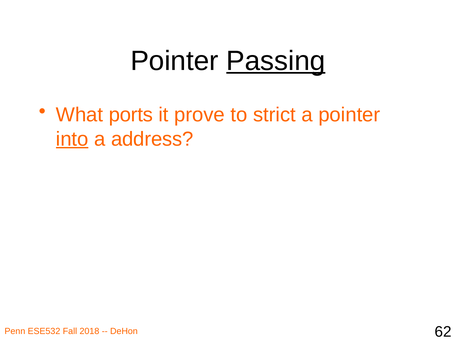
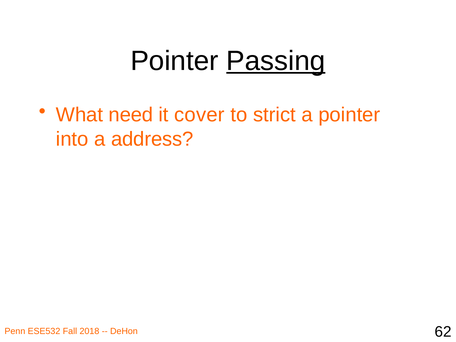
ports: ports -> need
prove: prove -> cover
into underline: present -> none
